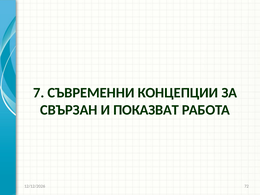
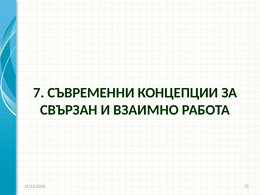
ПОКАЗВАТ: ПОКАЗВАТ -> ВЗАИМНО
